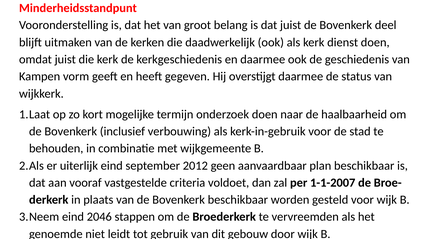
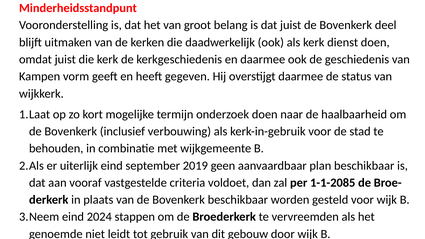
2012: 2012 -> 2019
1-1-2007: 1-1-2007 -> 1-1-2085
2046: 2046 -> 2024
